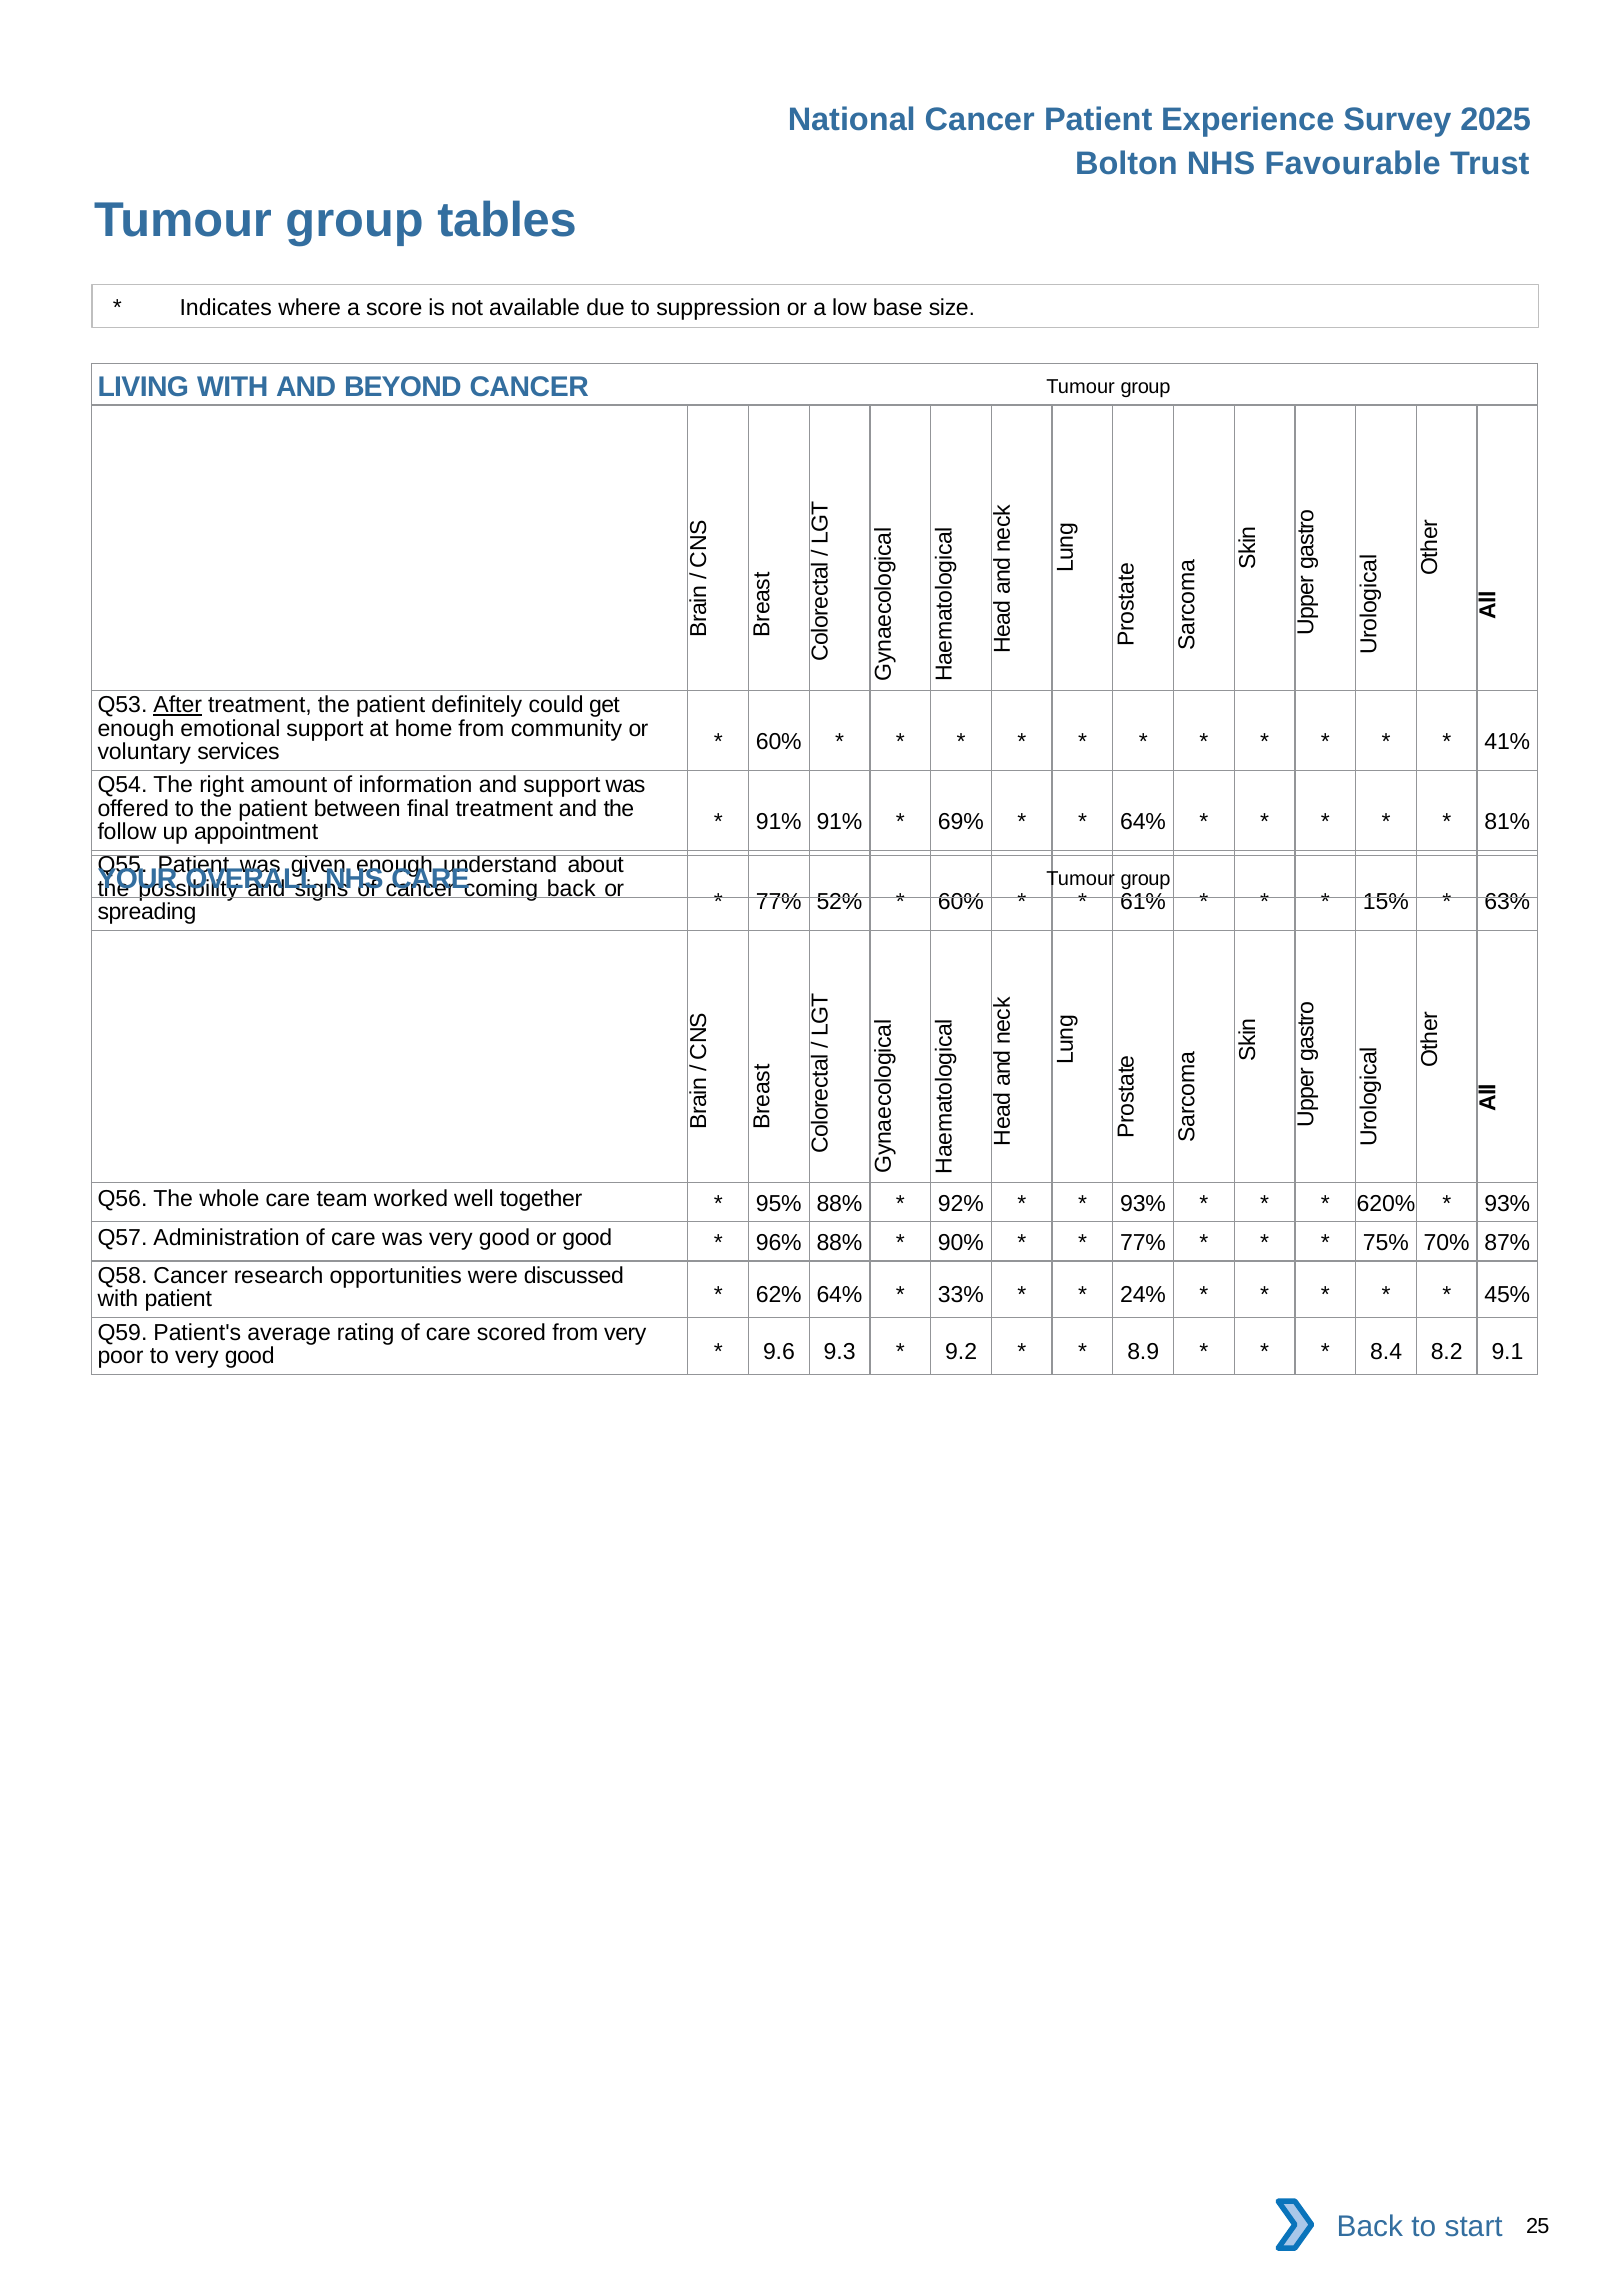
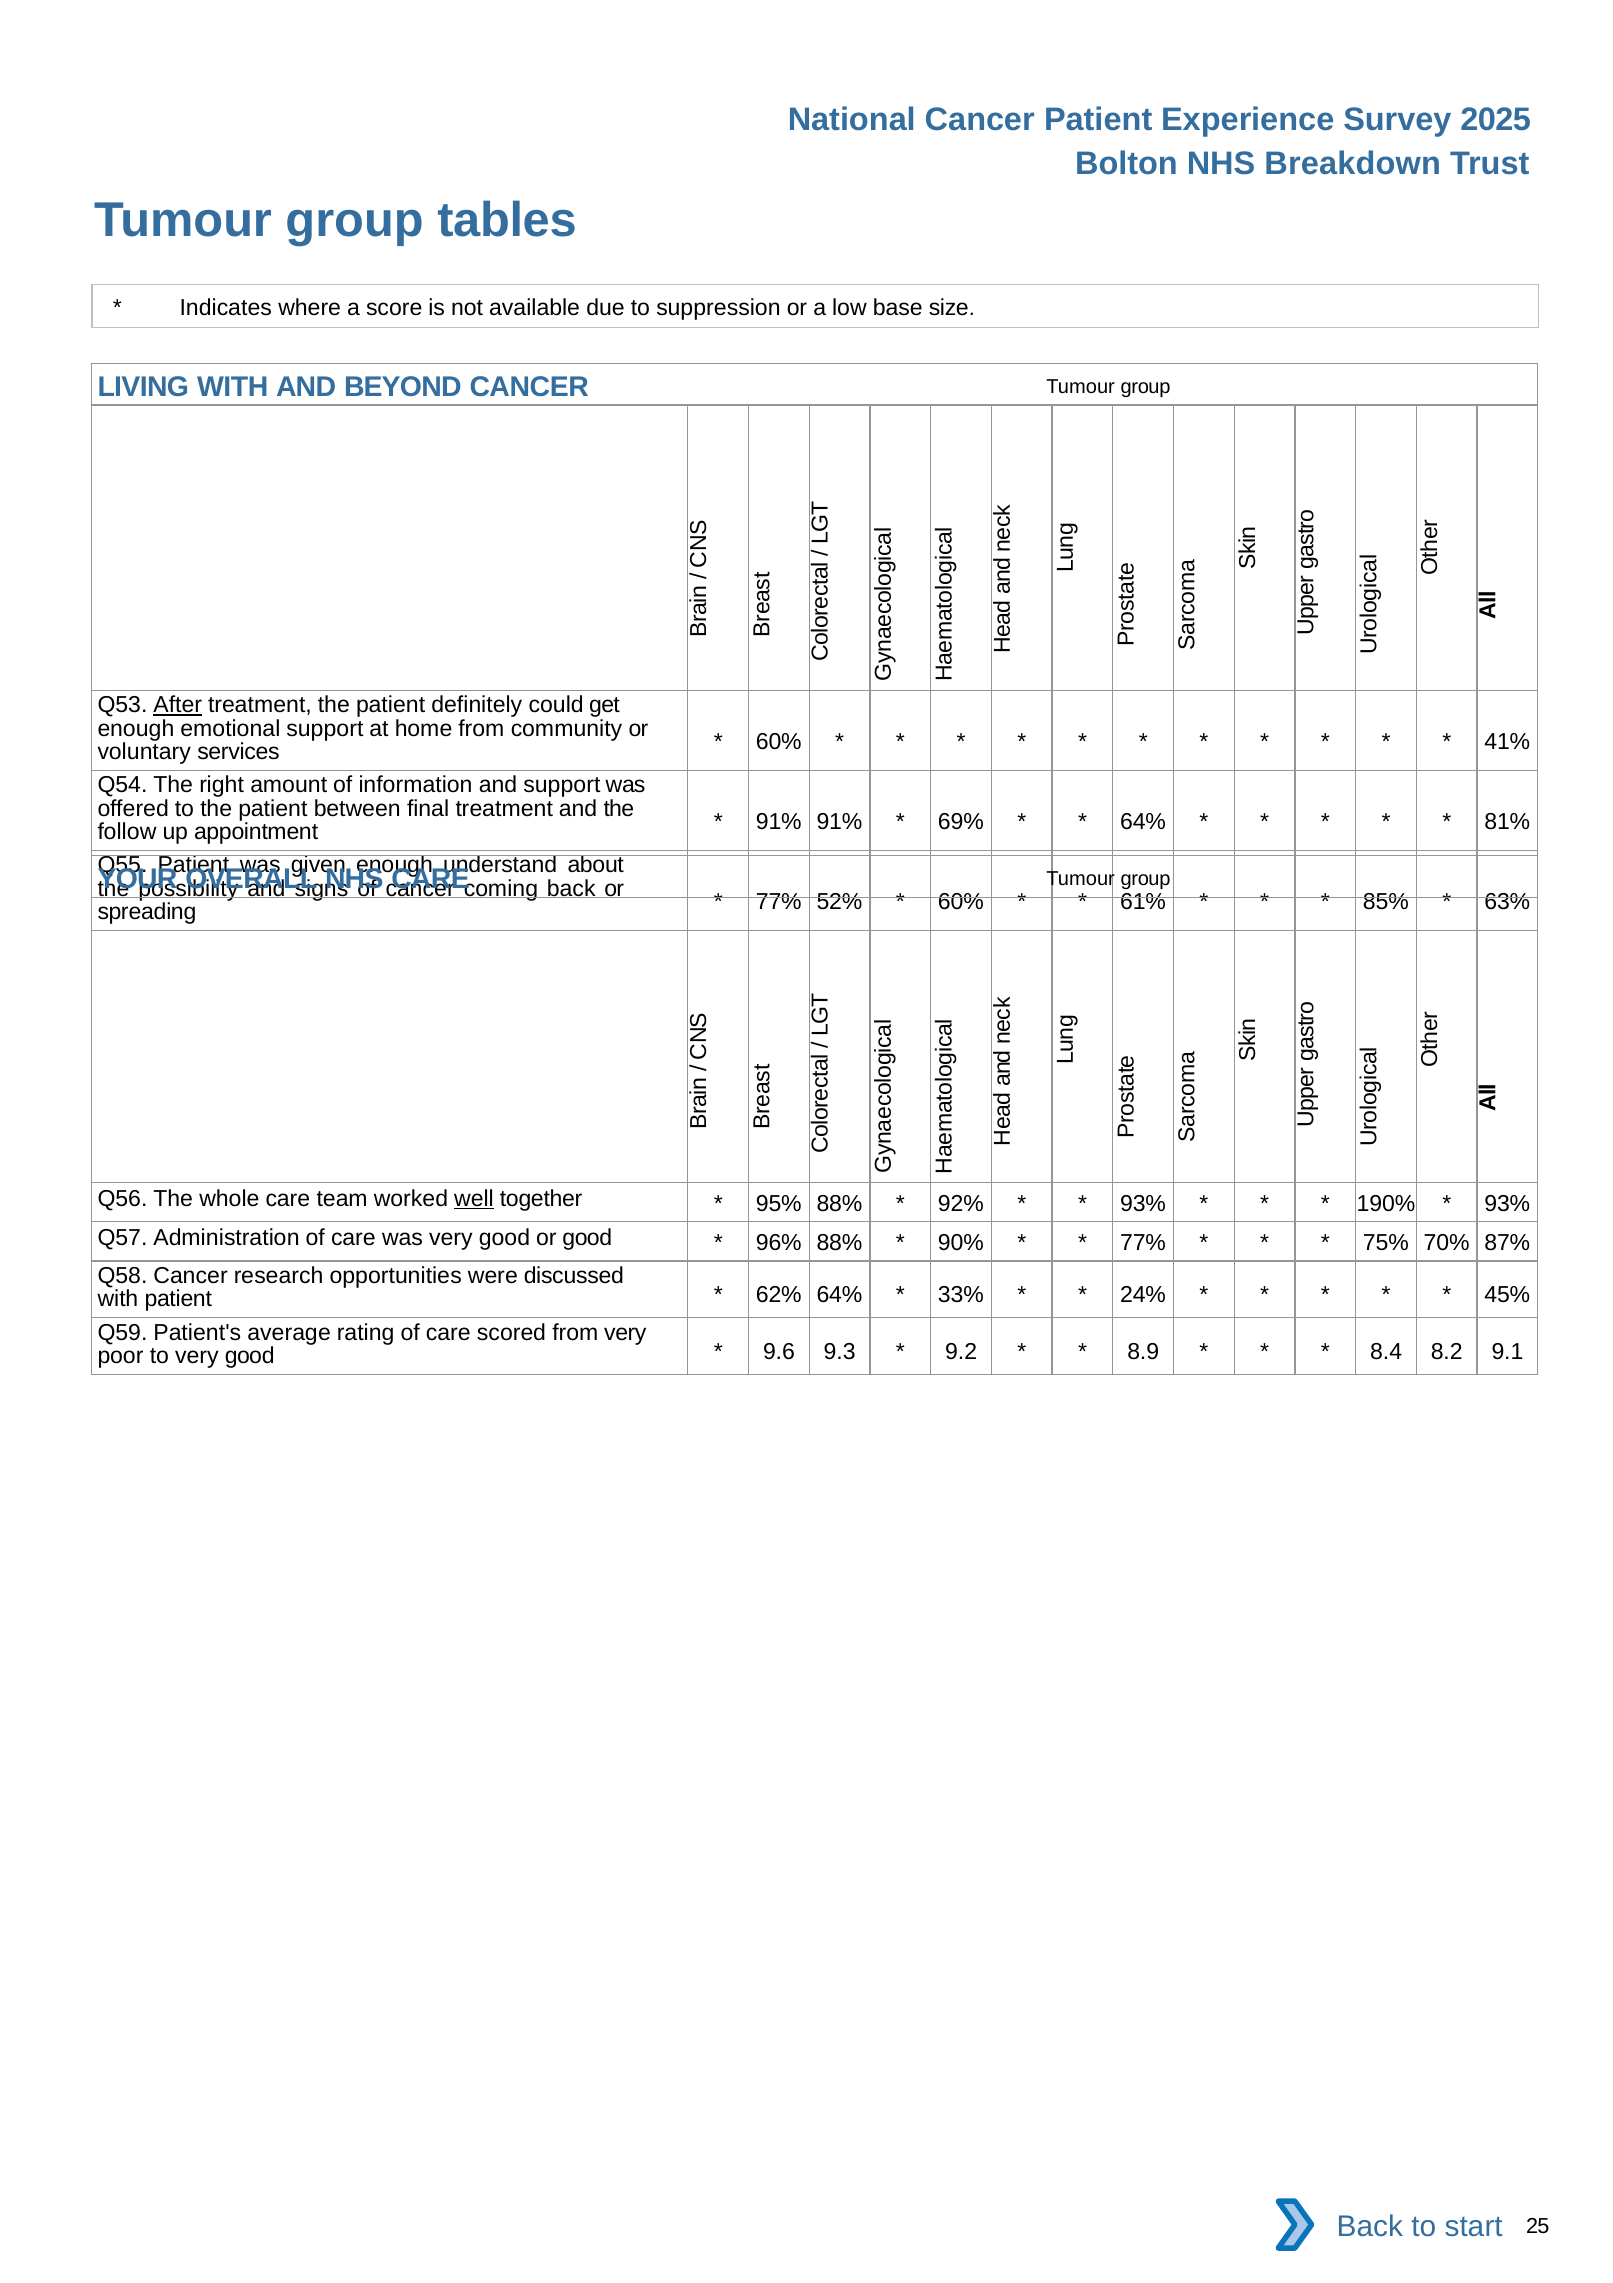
Favourable: Favourable -> Breakdown
15%: 15% -> 85%
well underline: none -> present
620%: 620% -> 190%
